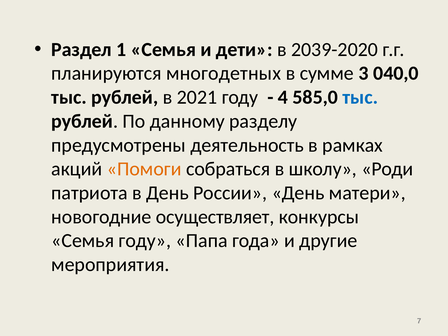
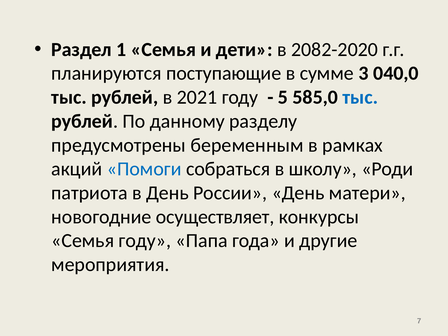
2039-2020: 2039-2020 -> 2082-2020
многодетных: многодетных -> поступающие
4: 4 -> 5
деятельность: деятельность -> беременным
Помоги colour: orange -> blue
